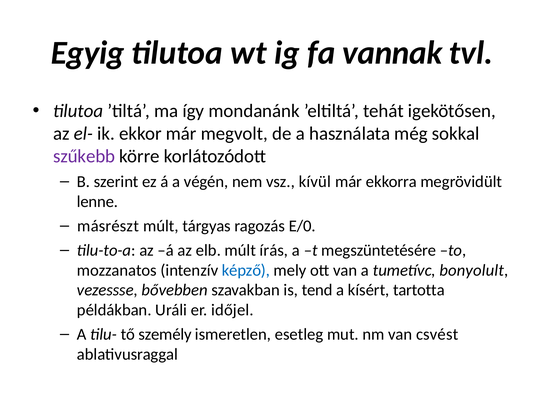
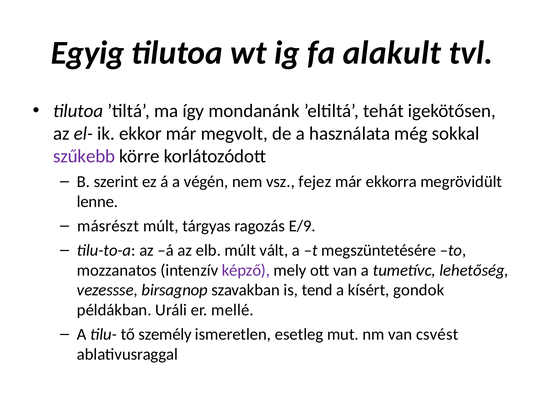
vannak: vannak -> alakult
kívül: kívül -> fejez
E/0: E/0 -> E/9
írás: írás -> vált
képző colour: blue -> purple
bonyolult: bonyolult -> lehetőség
bővebben: bővebben -> birsagnop
tartotta: tartotta -> gondok
időjel: időjel -> mellé
